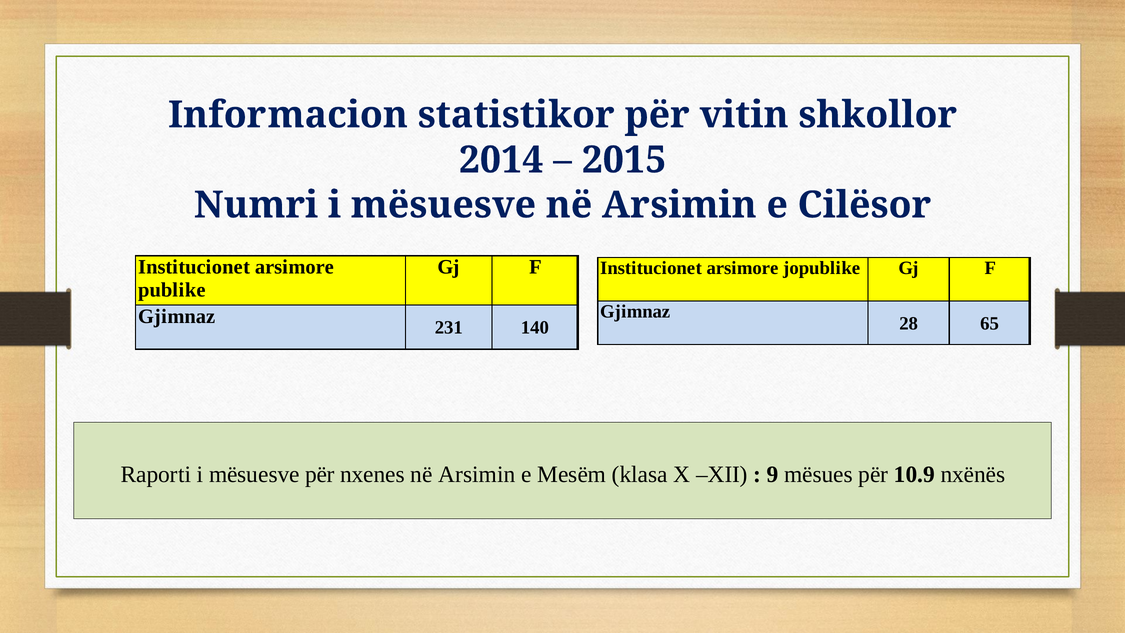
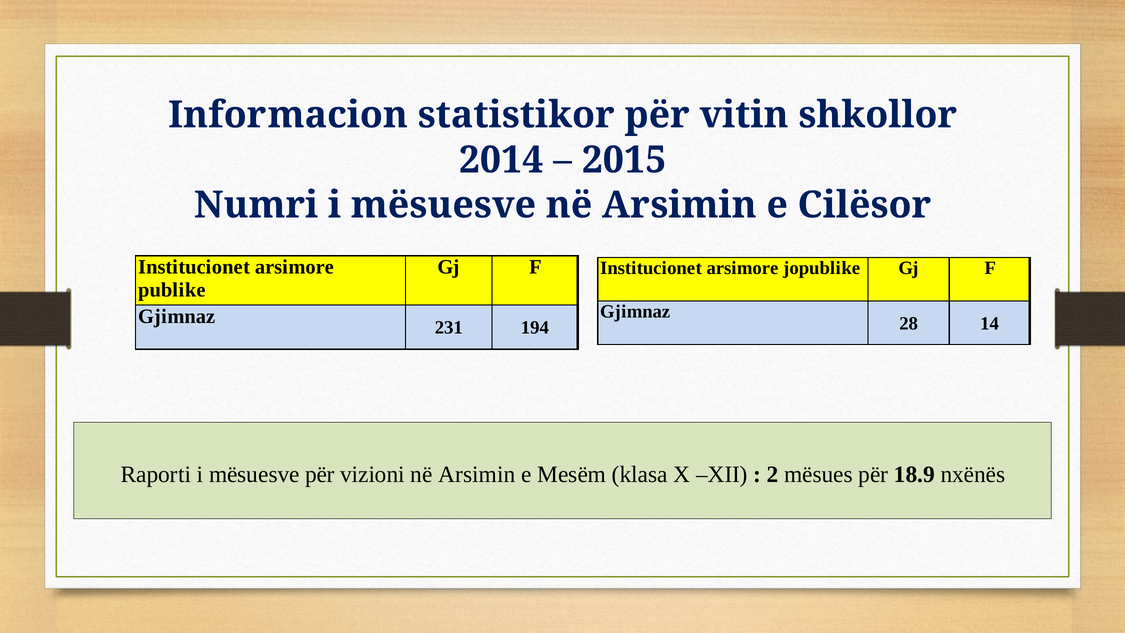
65: 65 -> 14
140: 140 -> 194
nxenes: nxenes -> vizioni
9: 9 -> 2
10.9: 10.9 -> 18.9
